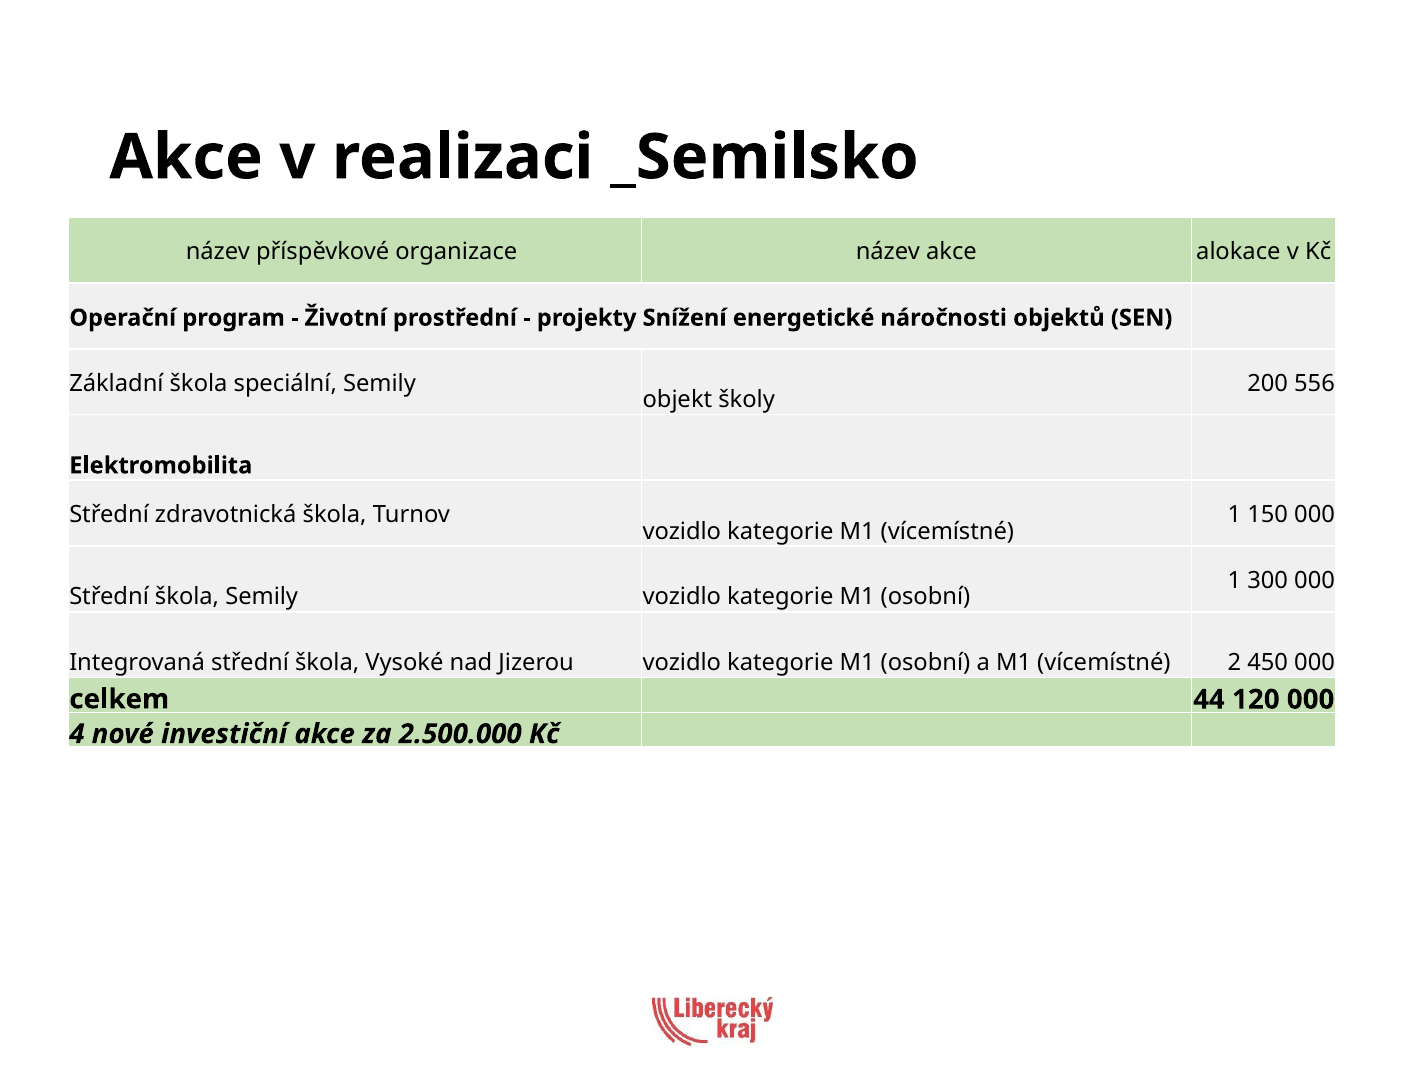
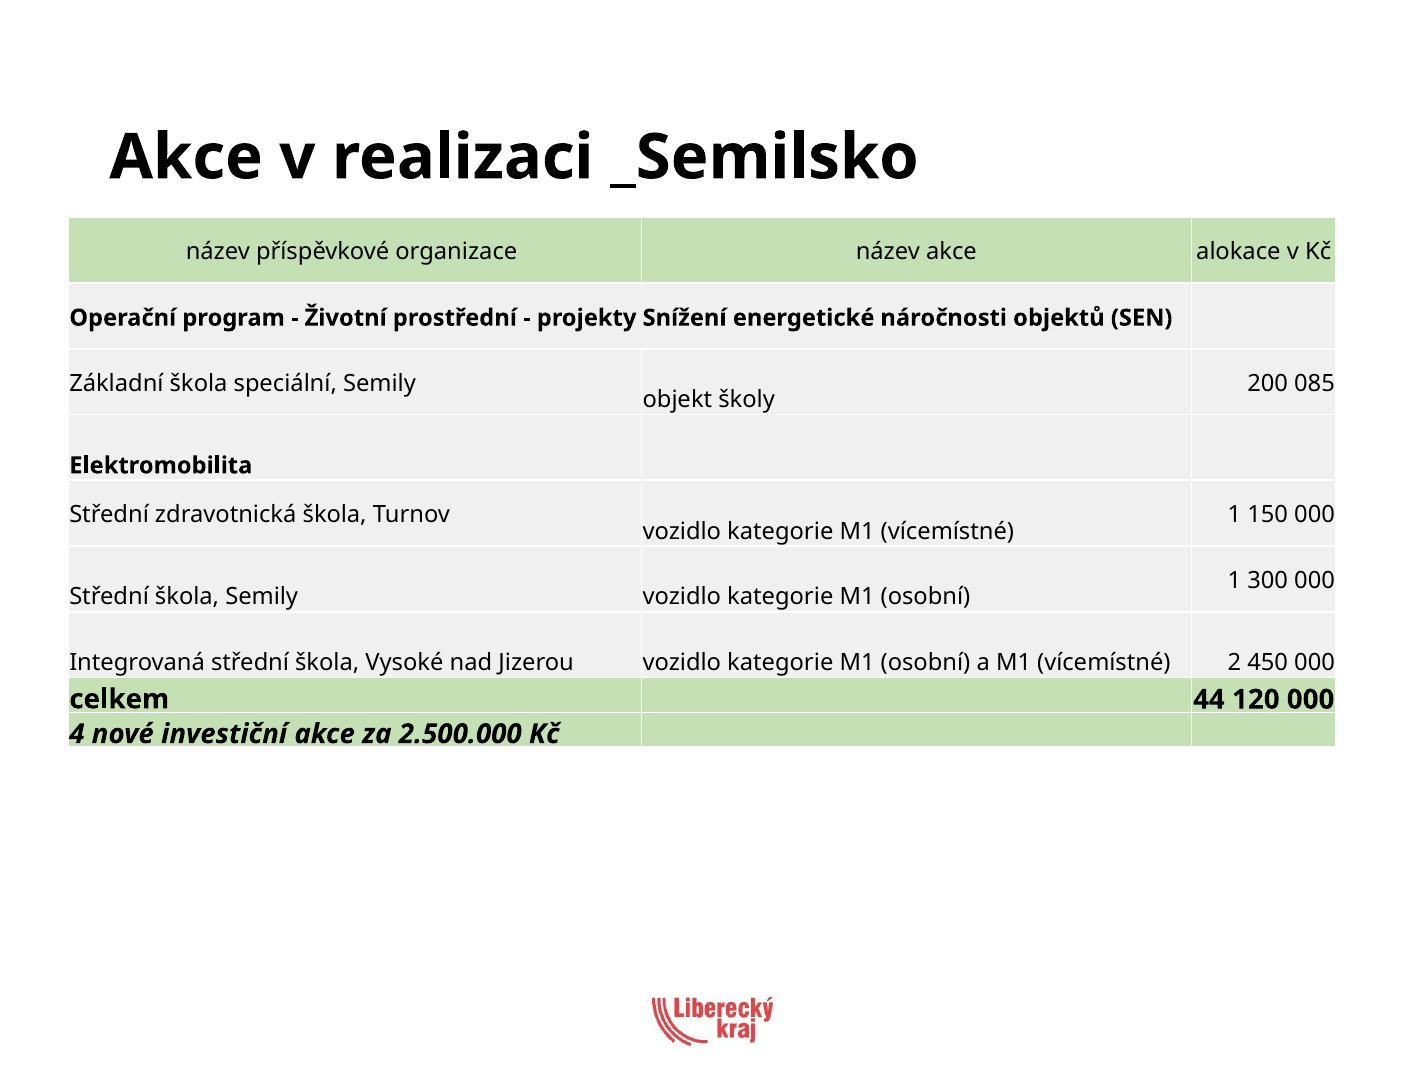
556: 556 -> 085
